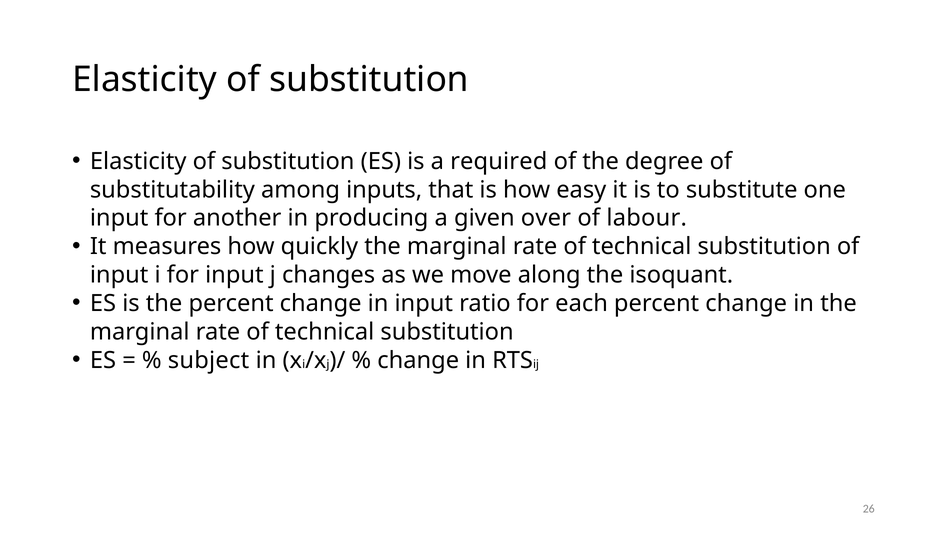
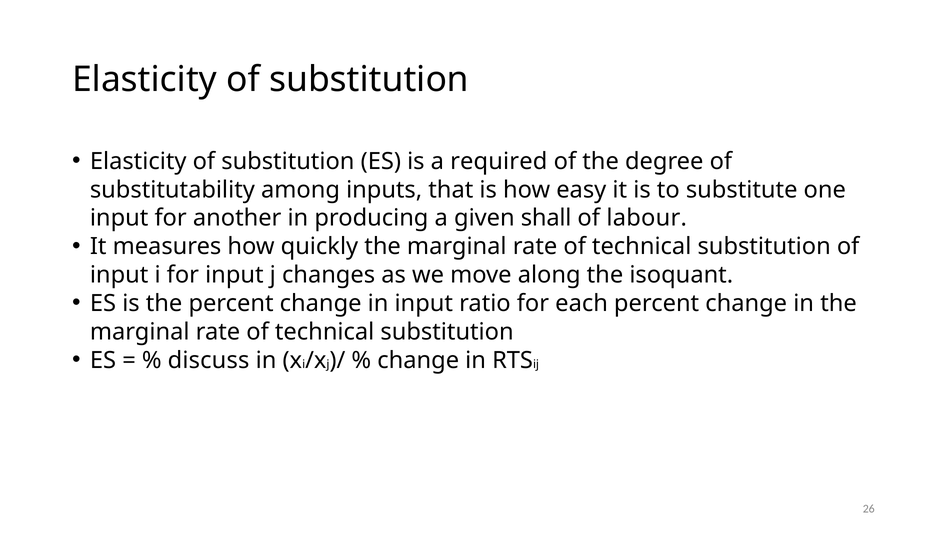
over: over -> shall
subject: subject -> discuss
